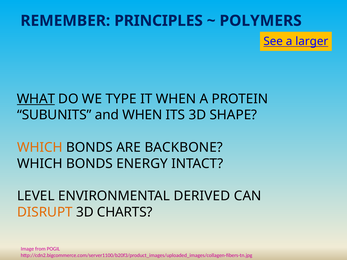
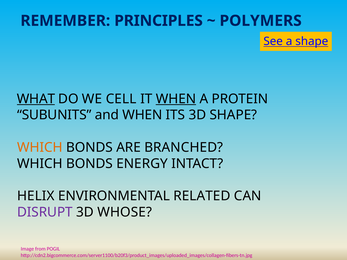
a larger: larger -> shape
TYPE: TYPE -> CELL
WHEN at (176, 99) underline: none -> present
BACKBONE: BACKBONE -> BRANCHED
LEVEL: LEVEL -> HELIX
DERIVED: DERIVED -> RELATED
DISRUPT colour: orange -> purple
CHARTS: CHARTS -> WHOSE
